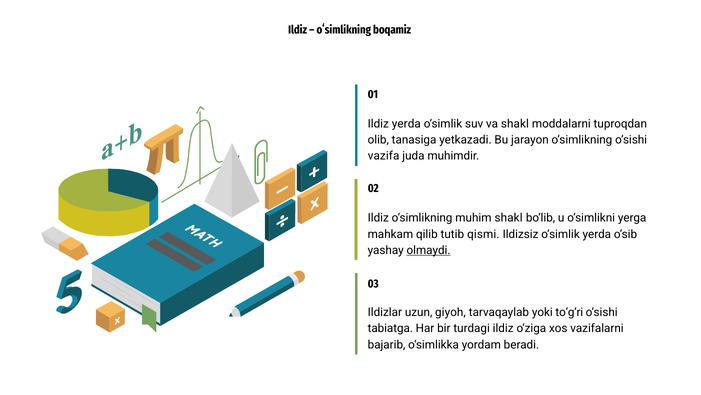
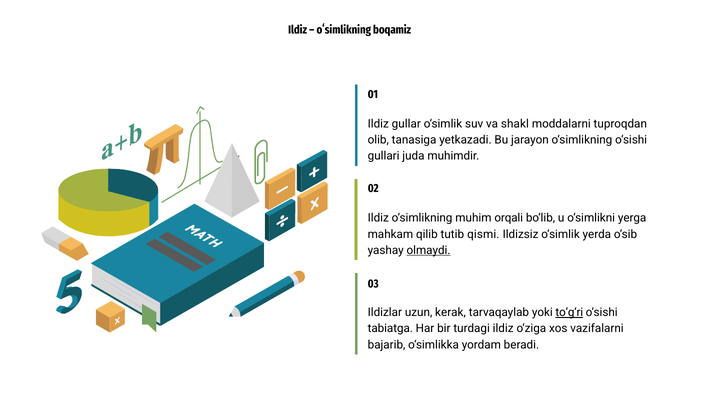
Ildiz yerda: yerda -> gullar
vazifa: vazifa -> gullari
muhim shakl: shakl -> orqali
giyoh: giyoh -> kerak
to‘g‘ri underline: none -> present
